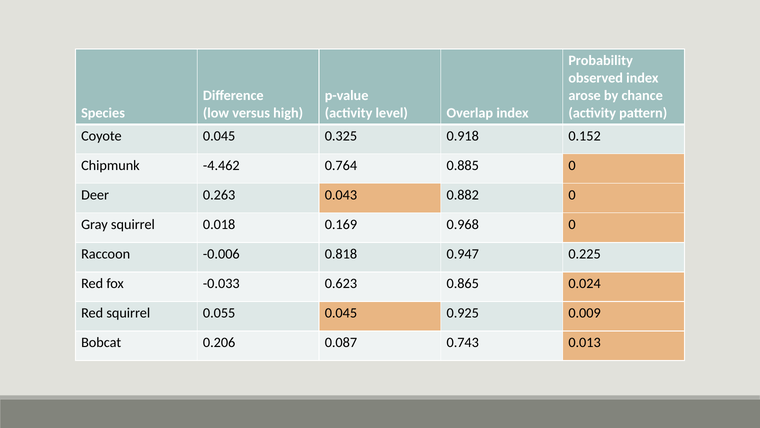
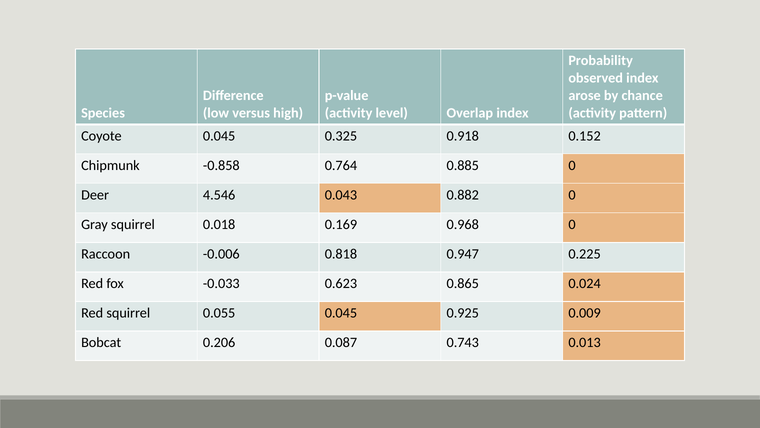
-4.462: -4.462 -> -0.858
0.263: 0.263 -> 4.546
